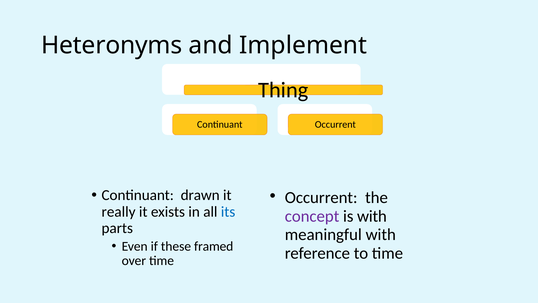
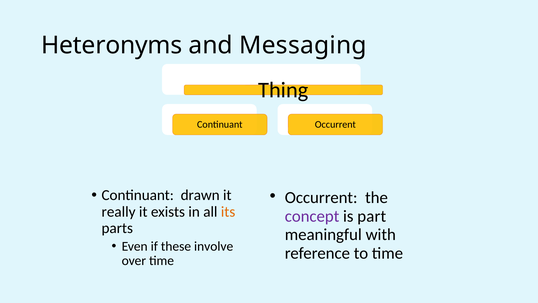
Implement: Implement -> Messaging
its colour: blue -> orange
is with: with -> part
framed: framed -> involve
